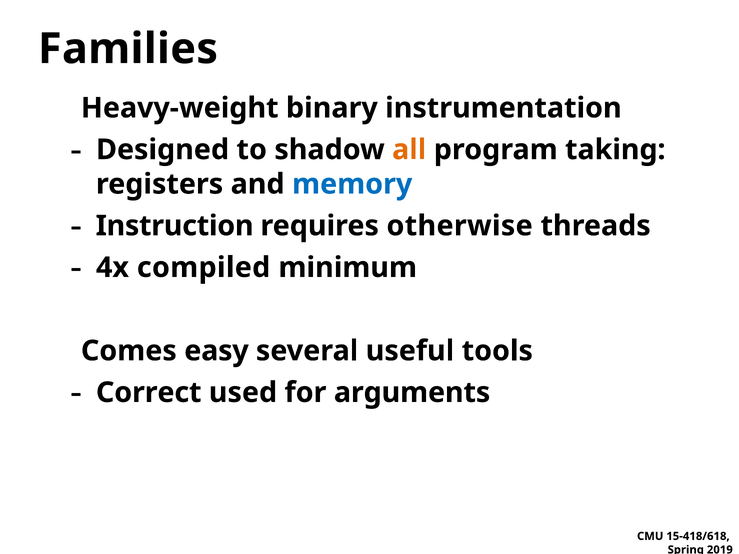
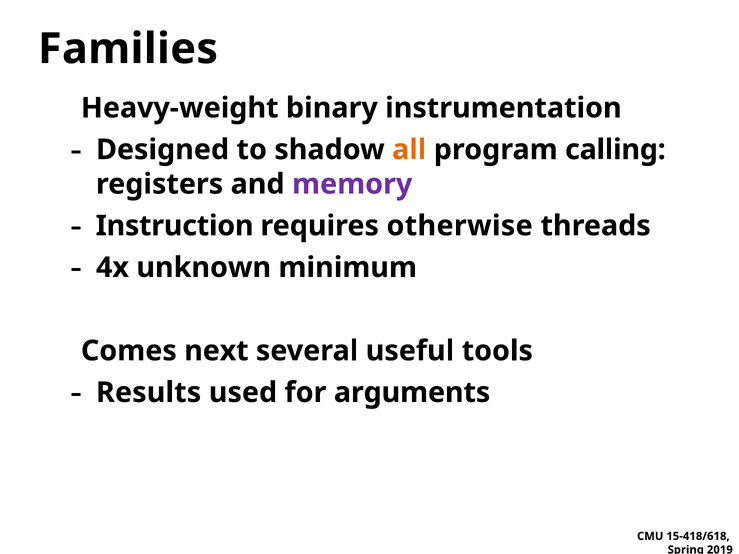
taking: taking -> calling
memory colour: blue -> purple
compiled: compiled -> unknown
easy: easy -> next
Correct: Correct -> Results
